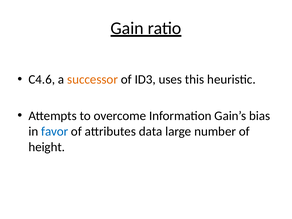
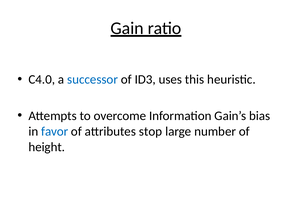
C4.6: C4.6 -> C4.0
successor colour: orange -> blue
data: data -> stop
